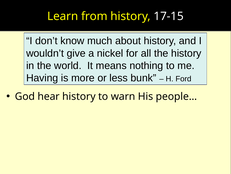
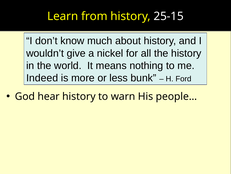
17-15: 17-15 -> 25-15
Having: Having -> Indeed
